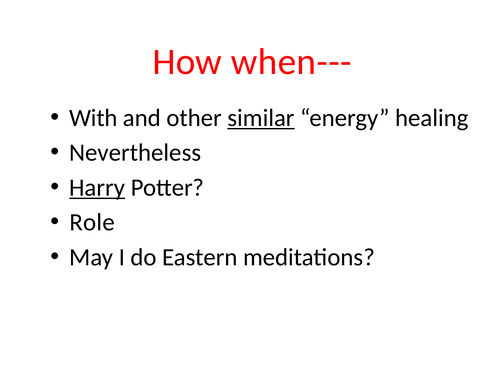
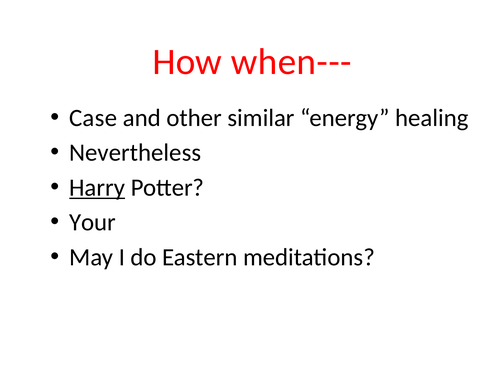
With: With -> Case
similar underline: present -> none
Role: Role -> Your
